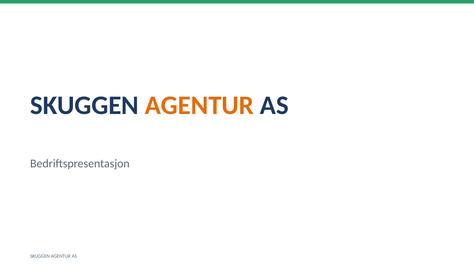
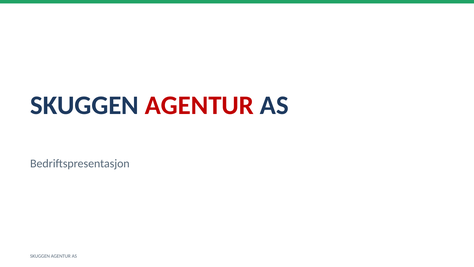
AGENTUR at (199, 105) colour: orange -> red
